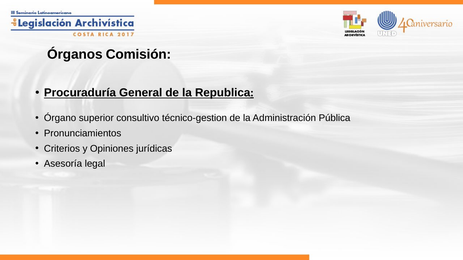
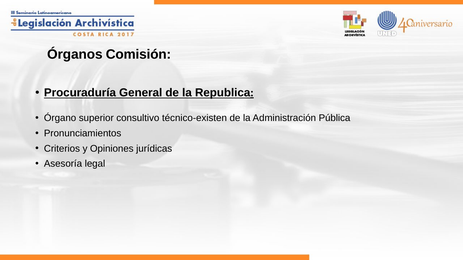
técnico-gestion: técnico-gestion -> técnico-existen
